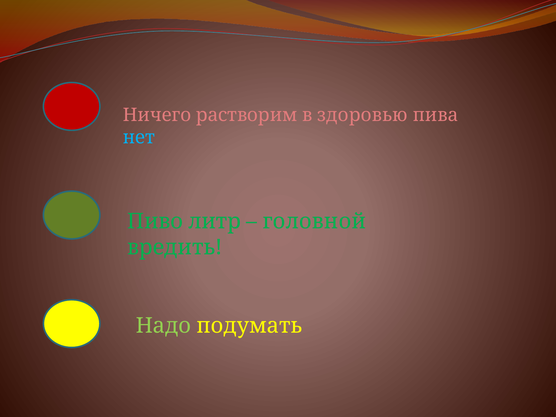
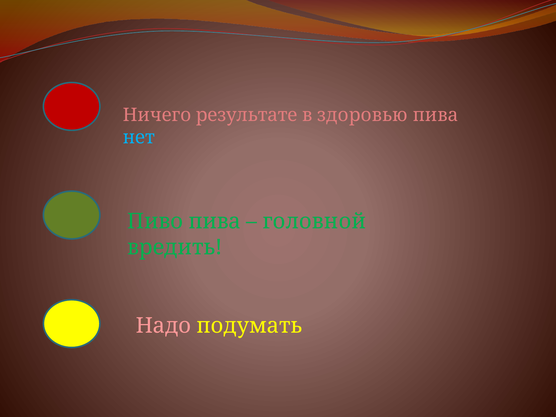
растворим: растворим -> результате
Пиво литр: литр -> пива
Надо colour: light green -> pink
